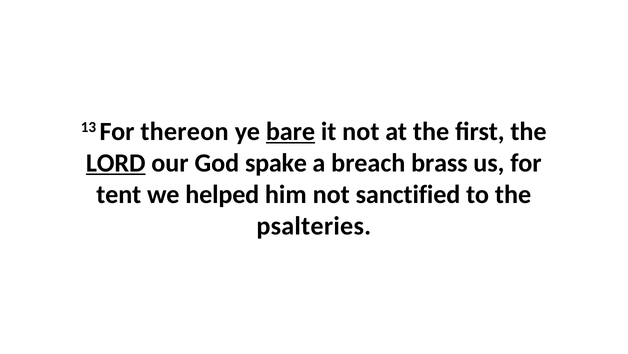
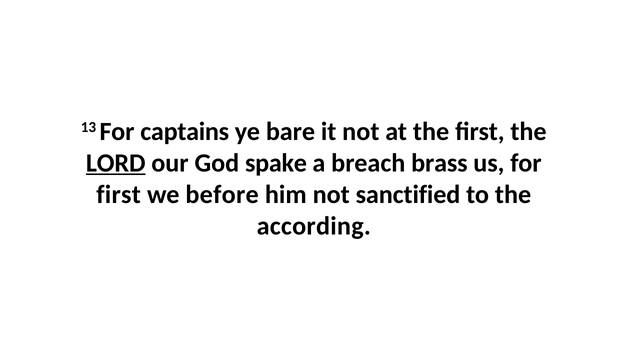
thereon: thereon -> captains
bare underline: present -> none
tent at (119, 194): tent -> first
helped: helped -> before
psalteries: psalteries -> according
